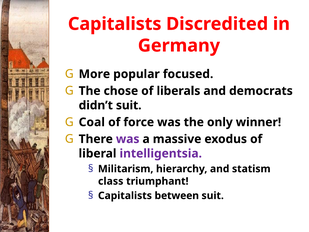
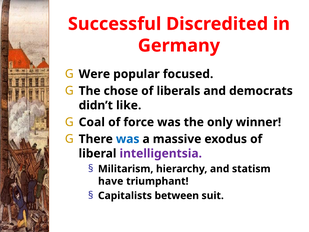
Capitalists at (115, 24): Capitalists -> Successful
More: More -> Were
didn’t suit: suit -> like
was at (128, 139) colour: purple -> blue
class: class -> have
